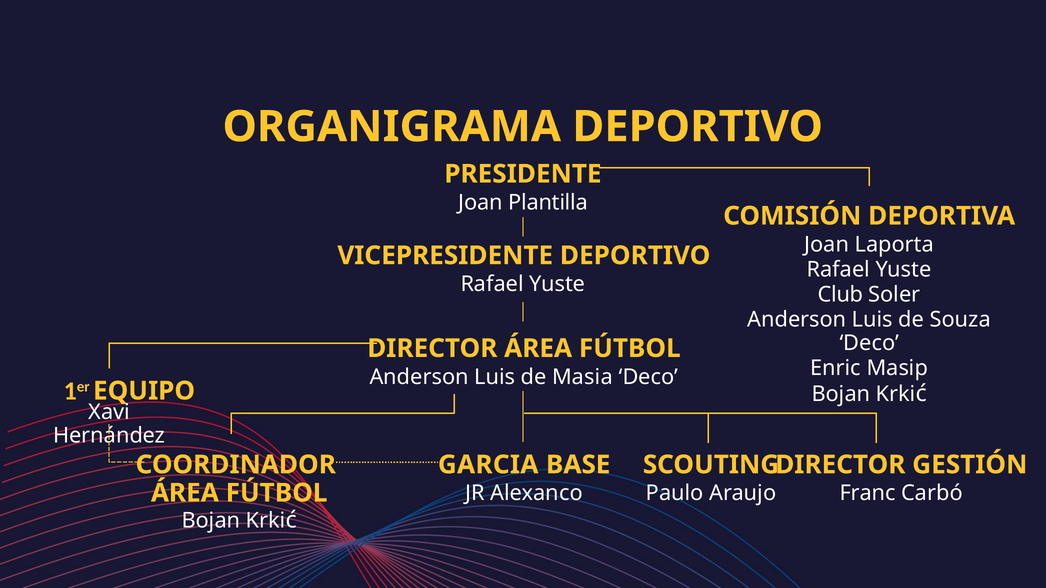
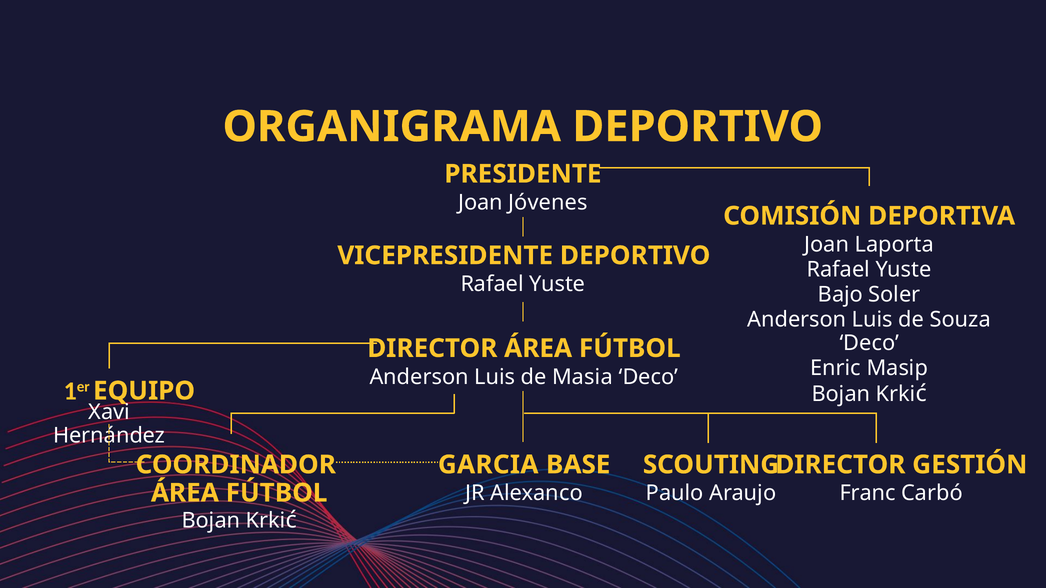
Plantilla: Plantilla -> Jóvenes
Club: Club -> Bajo
